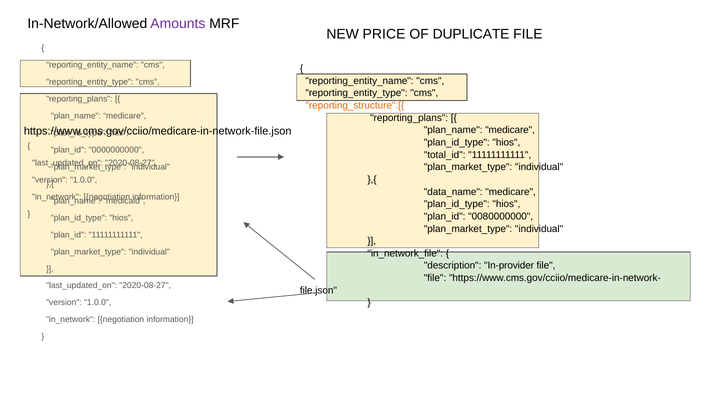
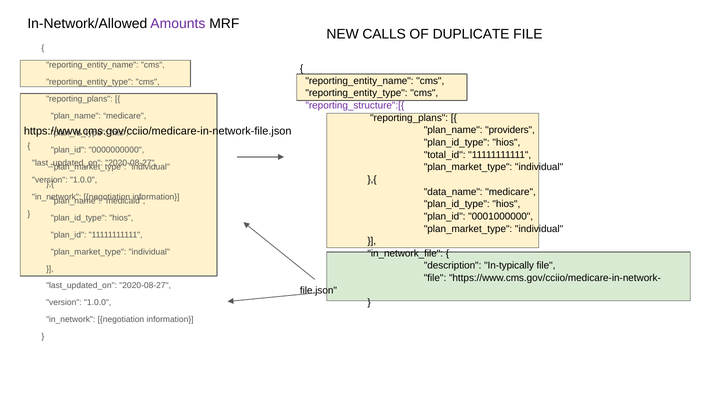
PRICE: PRICE -> CALLS
reporting_structure":[{ colour: orange -> purple
medicare at (510, 130): medicare -> providers
0080000000: 0080000000 -> 0001000000
In-provider: In-provider -> In-typically
